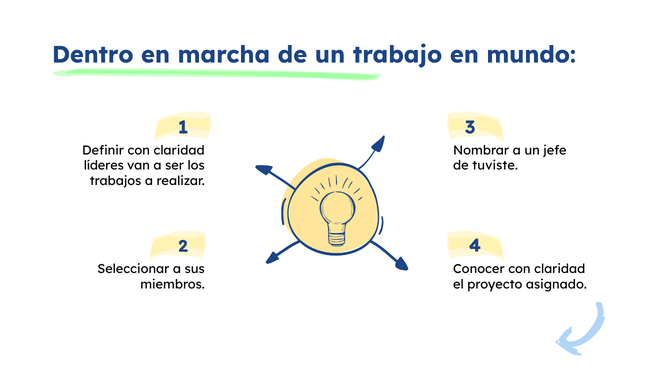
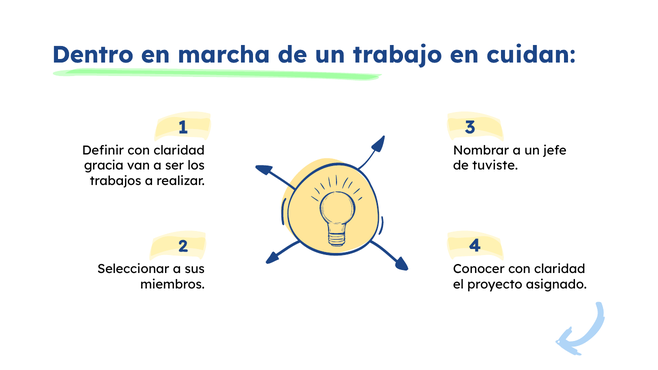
mundo: mundo -> cuidan
líderes: líderes -> gracia
